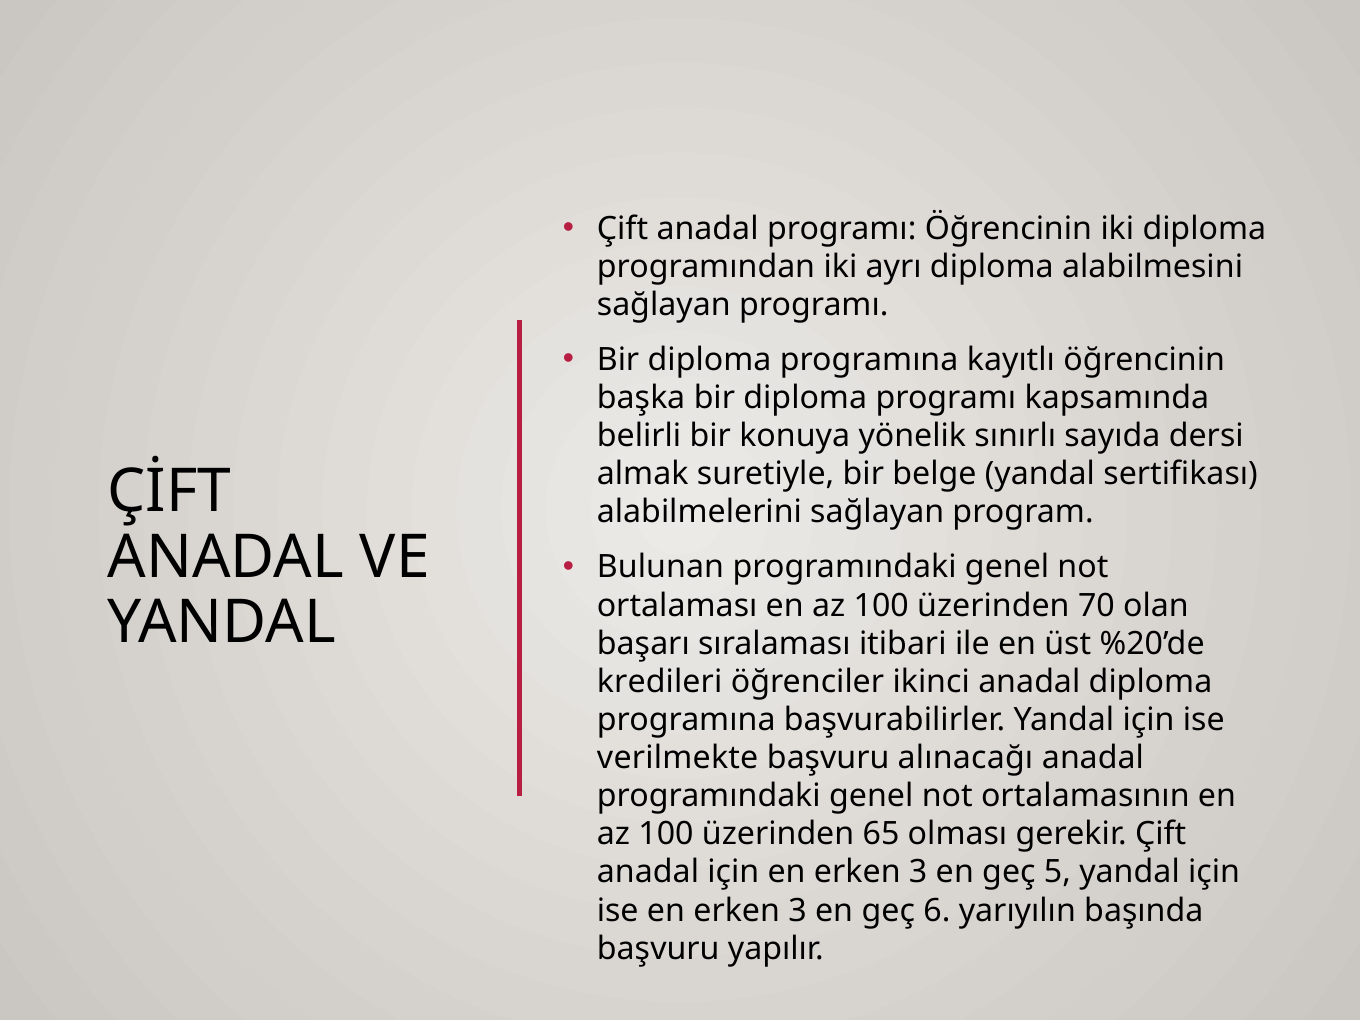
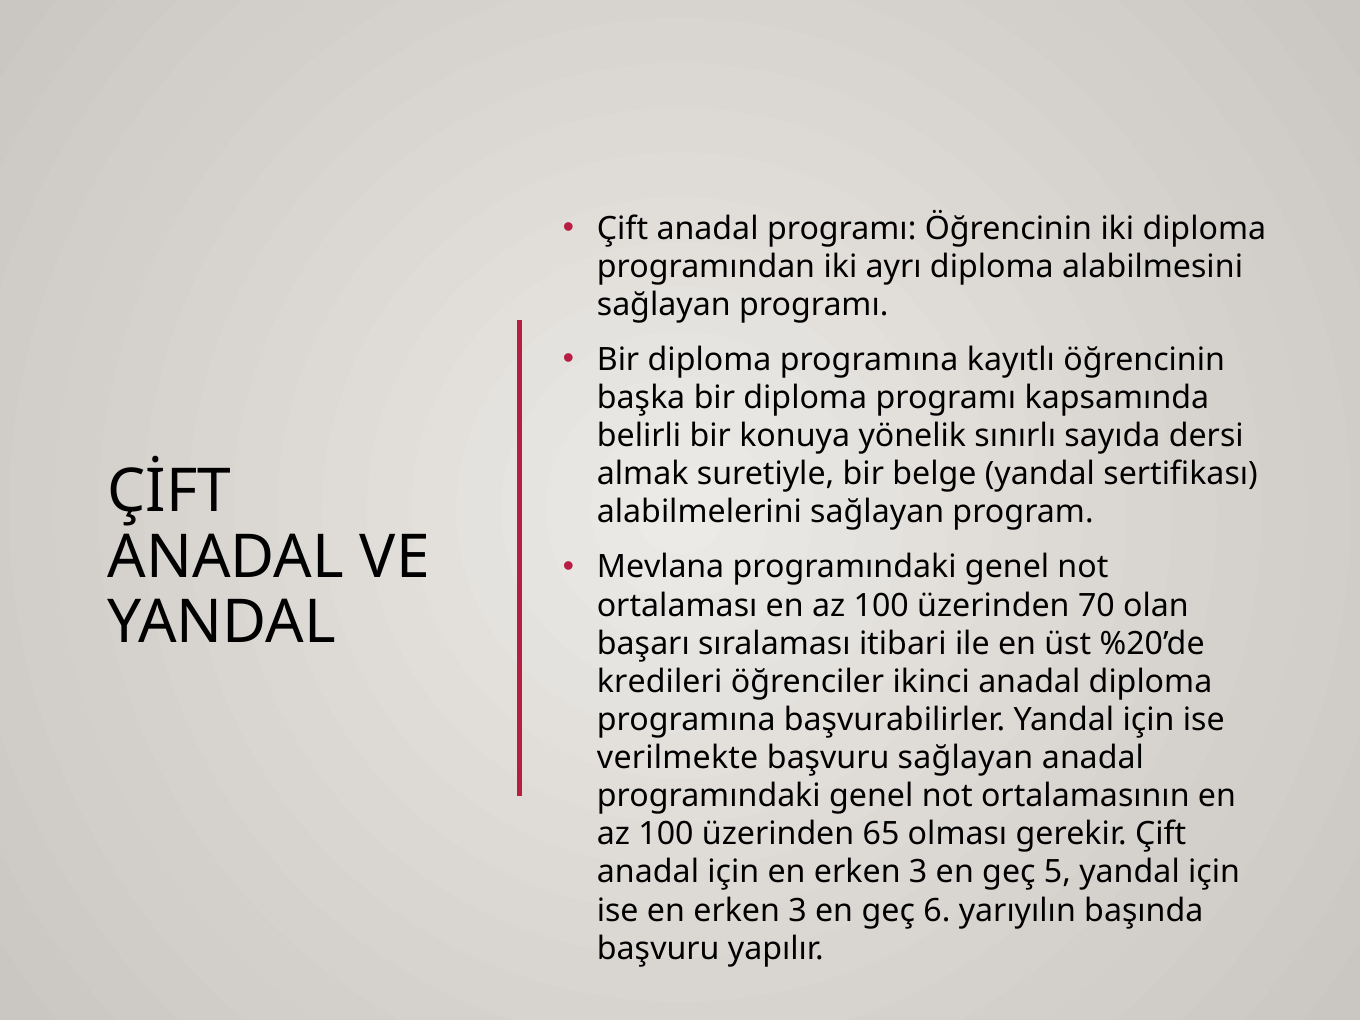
Bulunan: Bulunan -> Mevlana
başvuru alınacağı: alınacağı -> sağlayan
